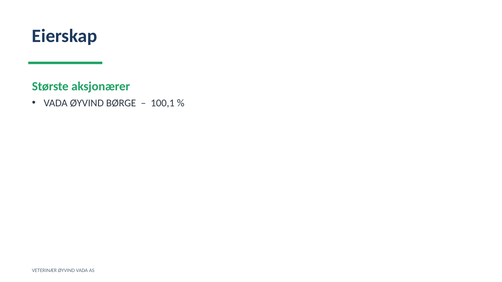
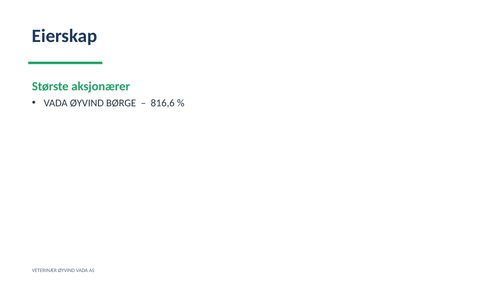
100,1: 100,1 -> 816,6
